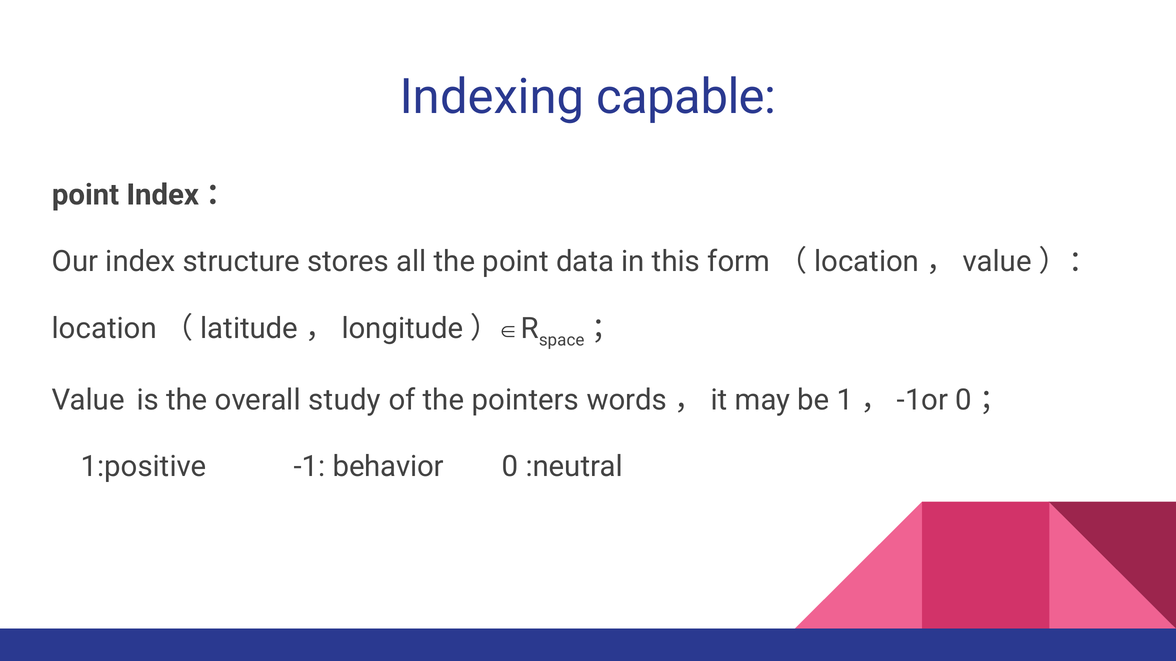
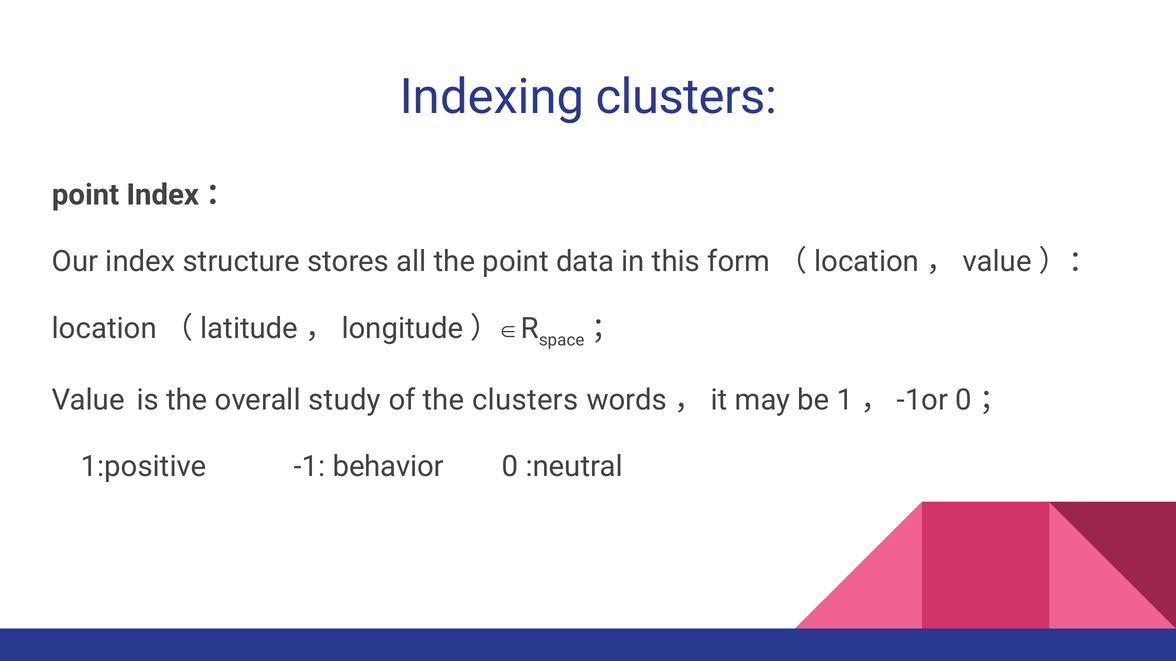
Indexing capable: capable -> clusters
the pointers: pointers -> clusters
